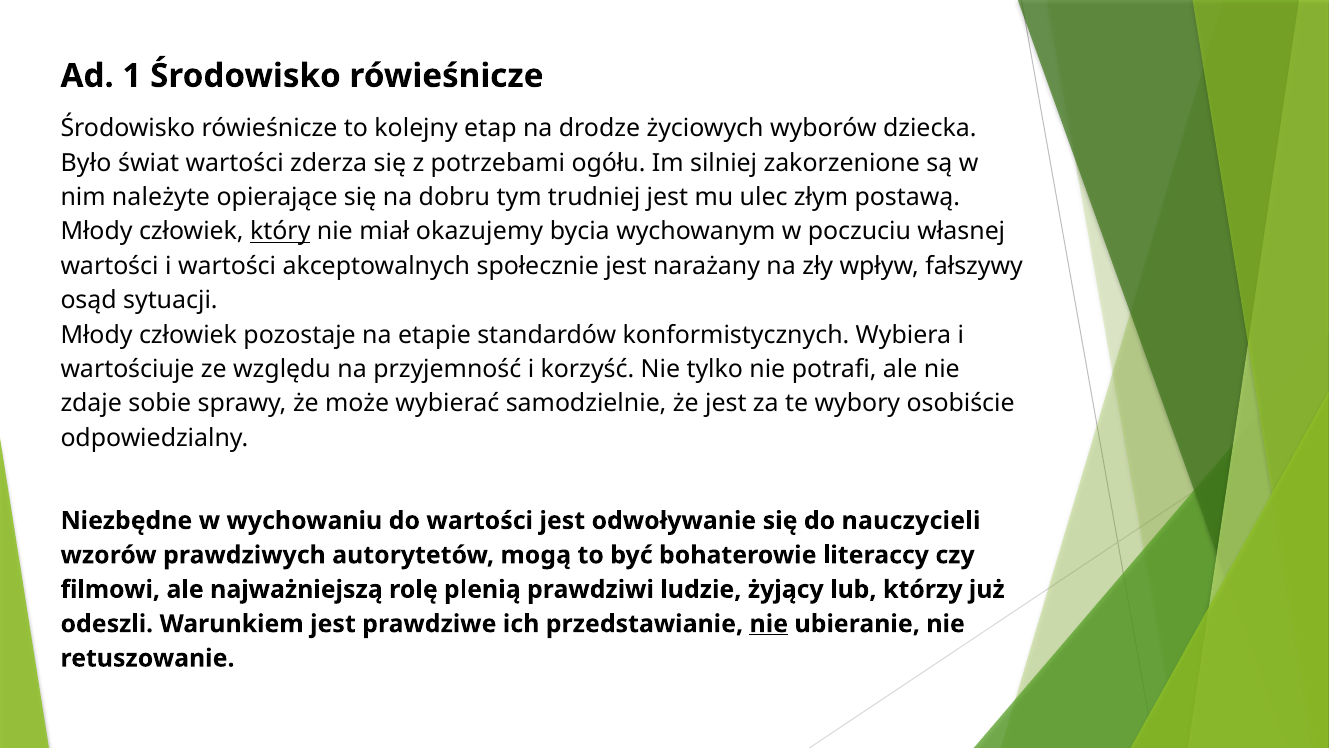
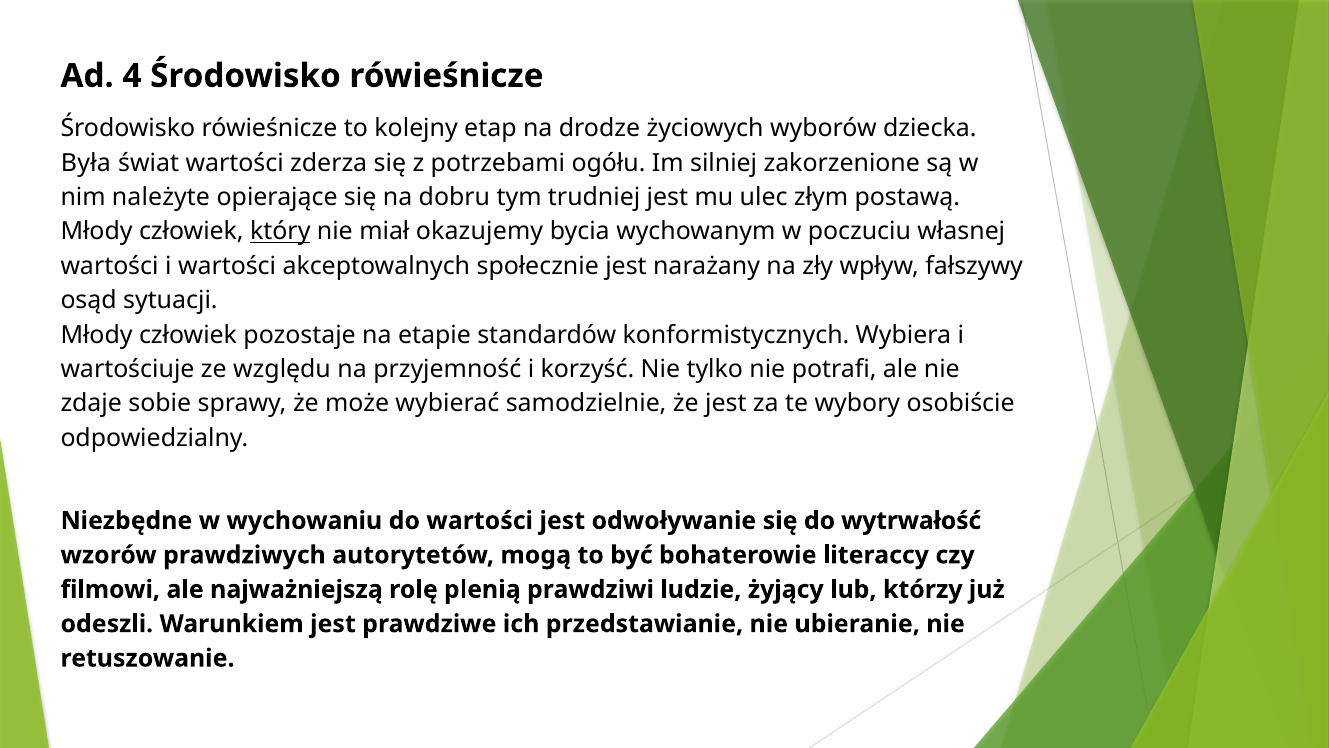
1: 1 -> 4
Było: Było -> Była
nauczycieli: nauczycieli -> wytrwałość
nie at (769, 624) underline: present -> none
